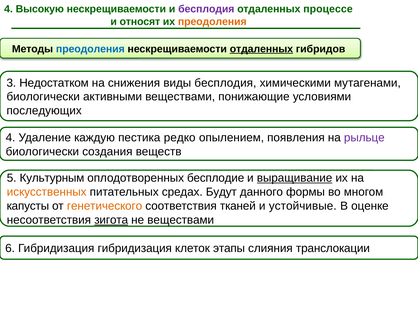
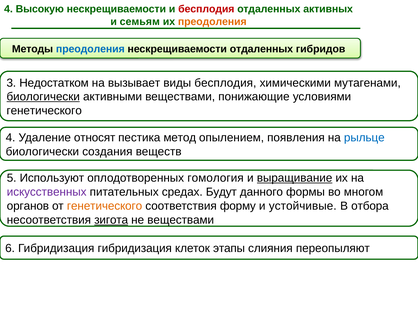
бесплодия at (206, 9) colour: purple -> red
процессе: процессе -> активных
относят: относят -> семьям
отдаленных at (261, 49) underline: present -> none
снижения: снижения -> вызывает
биологически at (43, 97) underline: none -> present
последующих at (44, 111): последующих -> генетического
каждую: каждую -> относят
редко: редко -> метод
рыльце colour: purple -> blue
Культурным: Культурным -> Используют
бесплодие: бесплодие -> гомология
искусственных colour: orange -> purple
капусты: капусты -> органов
тканей: тканей -> форму
оценке: оценке -> отбора
транслокации: транслокации -> переопыляют
